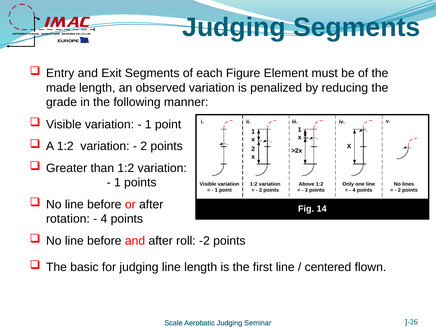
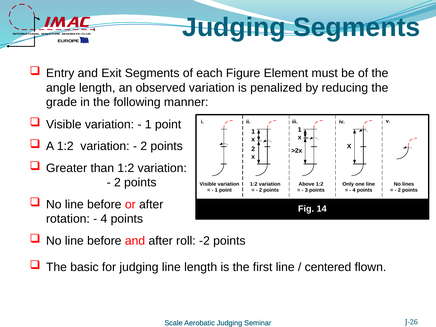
made: made -> angle
1 at (117, 183): 1 -> 2
